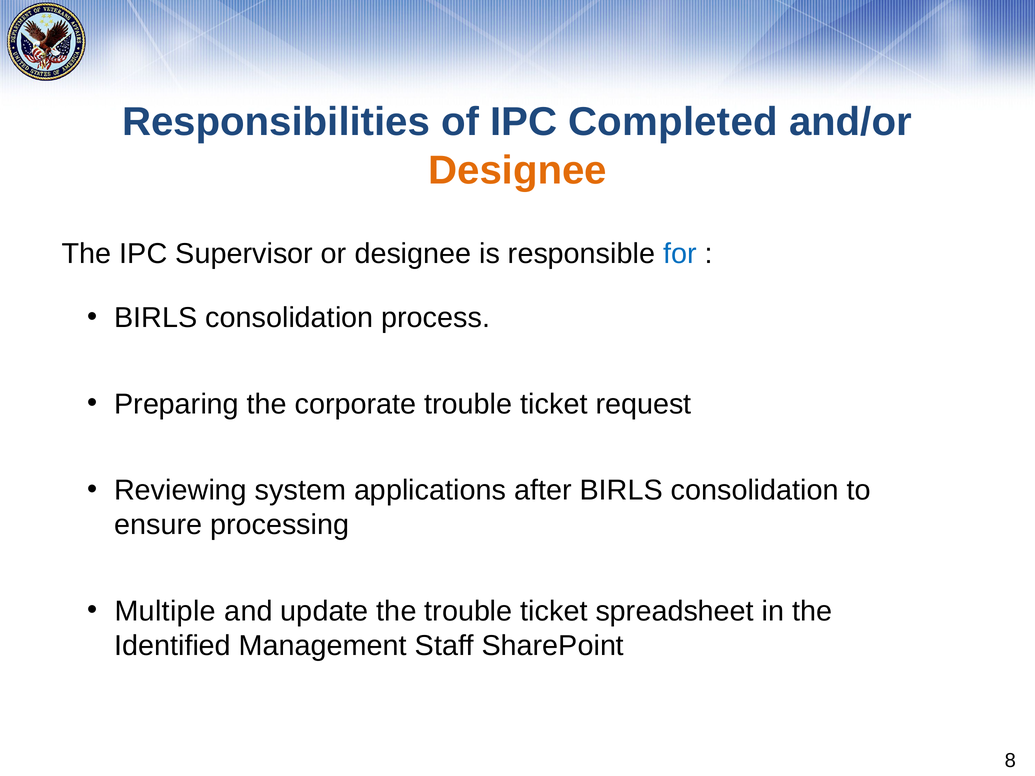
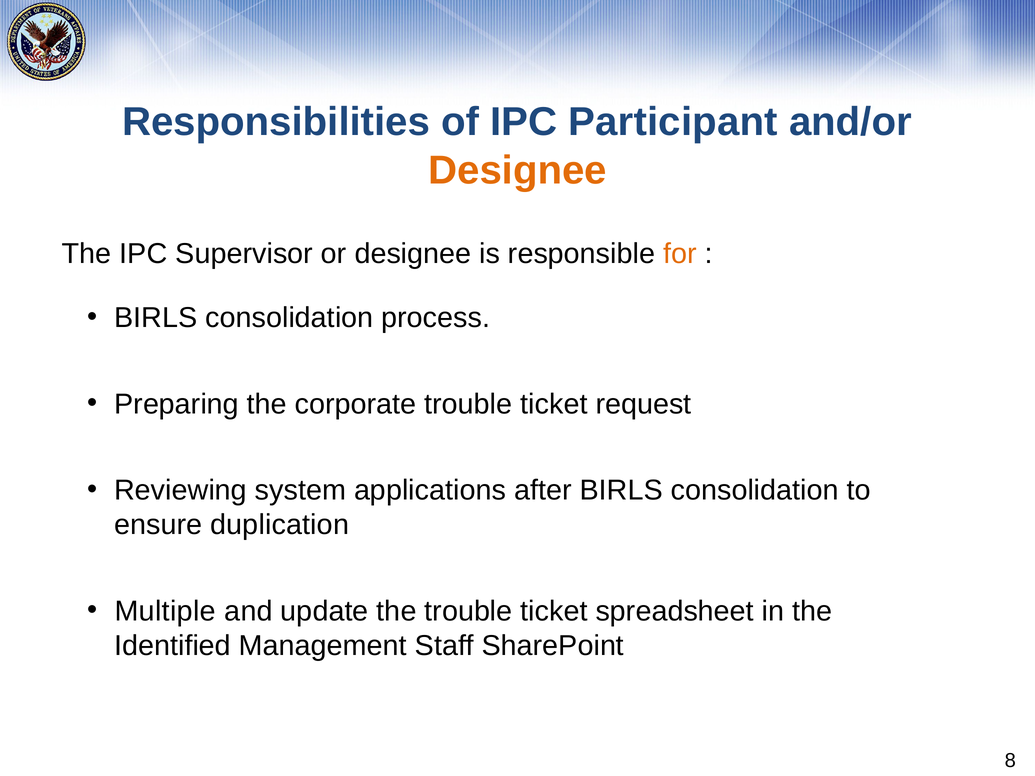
Completed: Completed -> Participant
for colour: blue -> orange
processing: processing -> duplication
